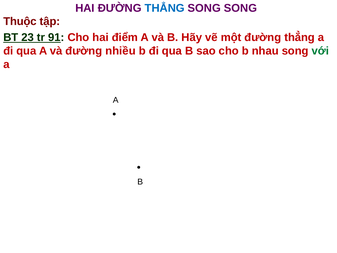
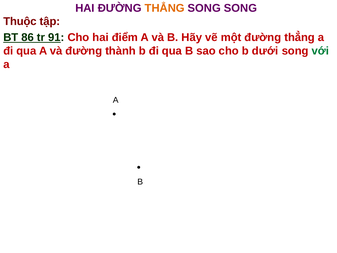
THẲNG at (165, 8) colour: blue -> orange
23: 23 -> 86
nhiều: nhiều -> thành
nhau: nhau -> dưới
